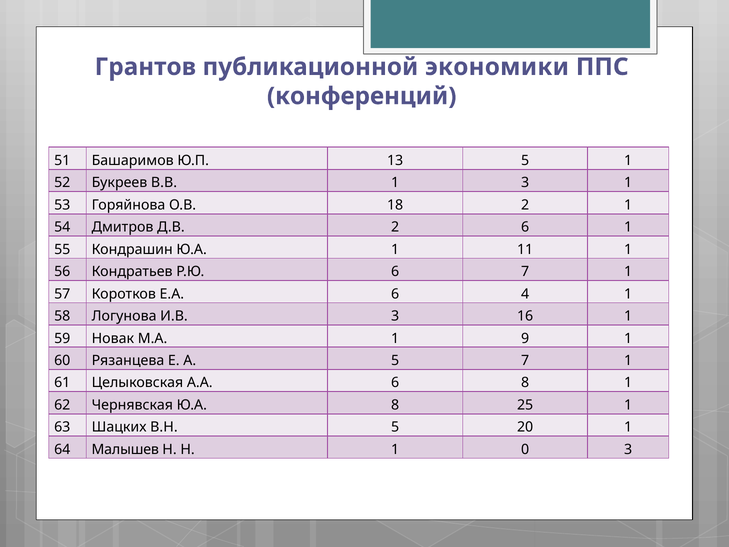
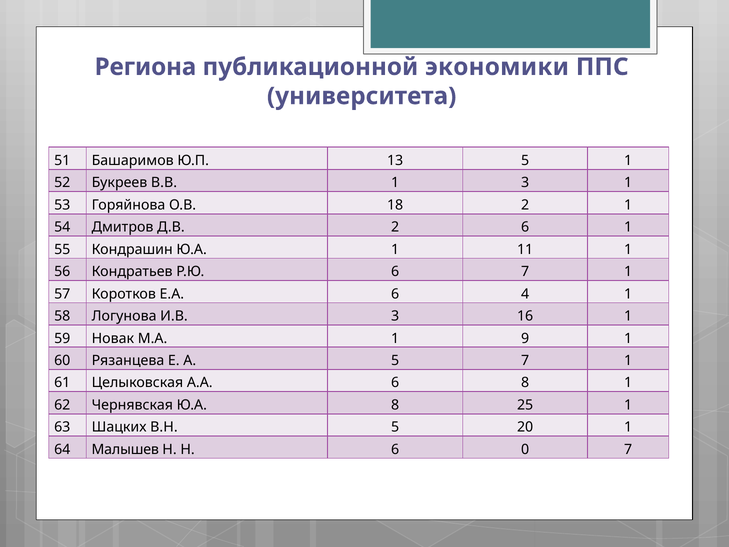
Грантов: Грантов -> Региона
конференций: конференций -> университета
Н 1: 1 -> 6
0 3: 3 -> 7
